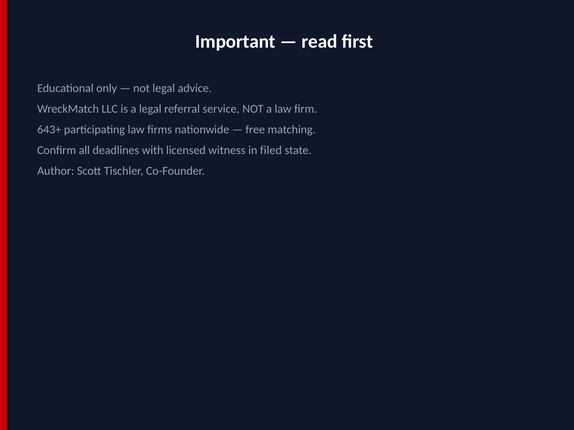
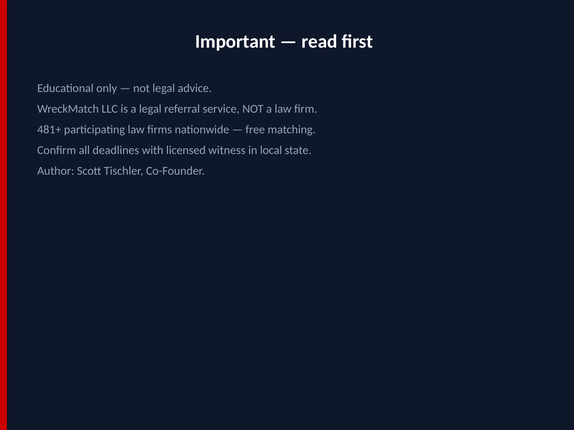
643+: 643+ -> 481+
filed: filed -> local
